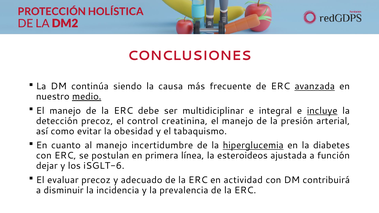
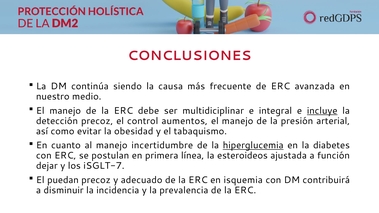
avanzada underline: present -> none
medio underline: present -> none
creatinina: creatinina -> aumentos
iSGLT-6: iSGLT-6 -> iSGLT-7
evaluar: evaluar -> puedan
actividad: actividad -> isquemia
